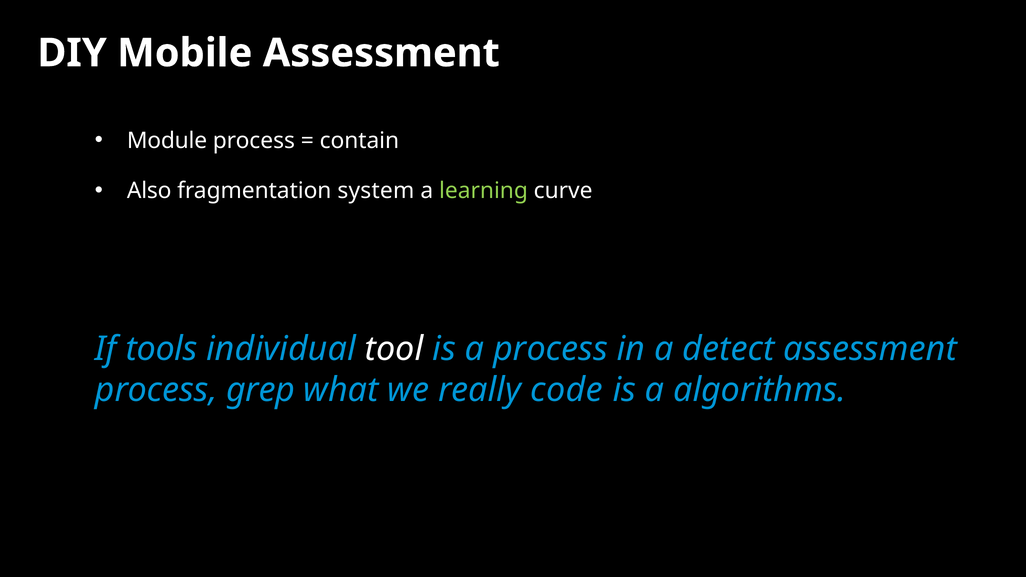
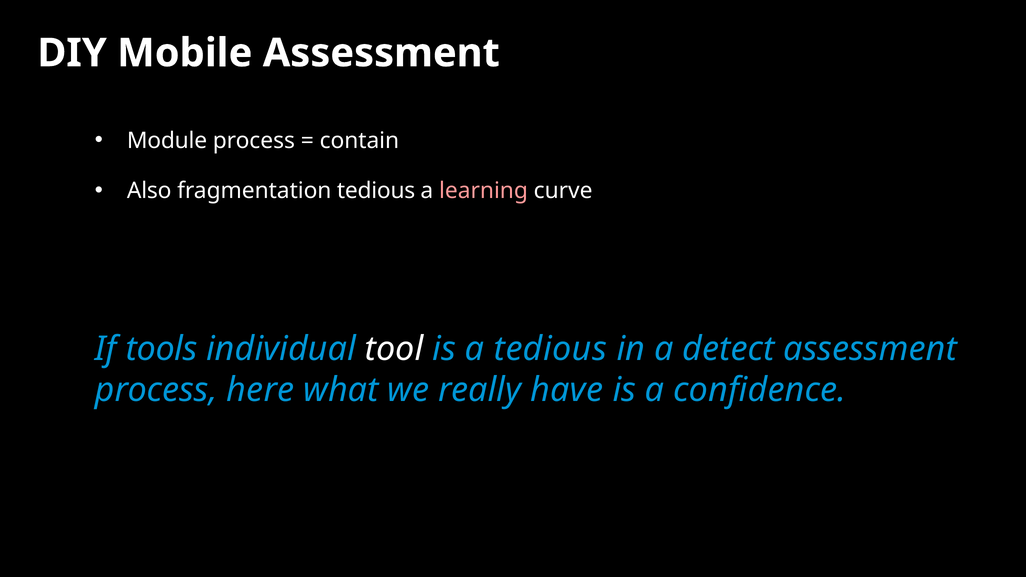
fragmentation system: system -> tedious
learning colour: light green -> pink
a process: process -> tedious
grep: grep -> here
code: code -> have
algorithms: algorithms -> confidence
